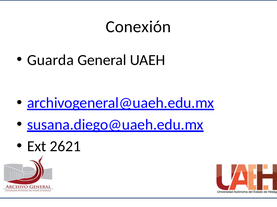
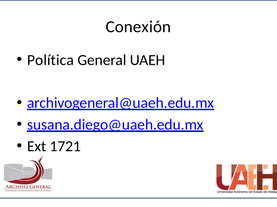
Guarda: Guarda -> Política
2621: 2621 -> 1721
